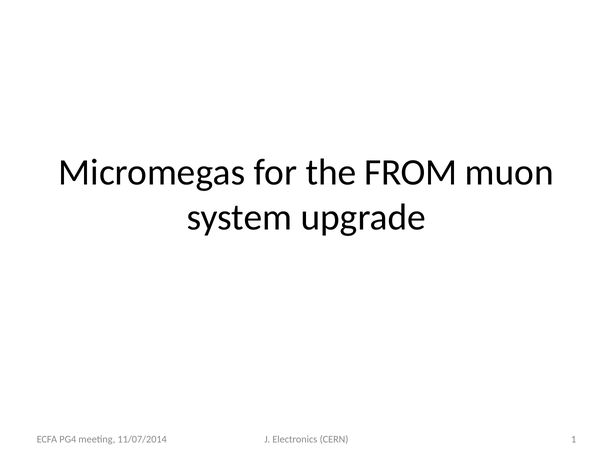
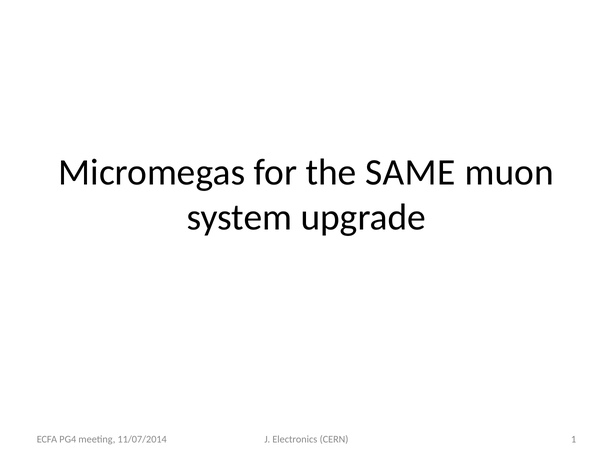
FROM: FROM -> SAME
